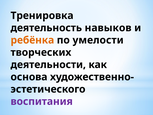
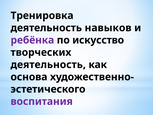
ребёнка colour: orange -> purple
умелости: умелости -> искусство
деятельности at (48, 65): деятельности -> деятельность
